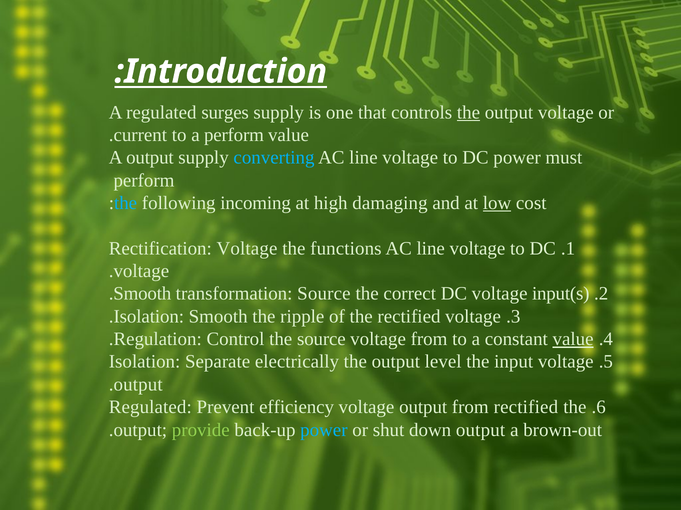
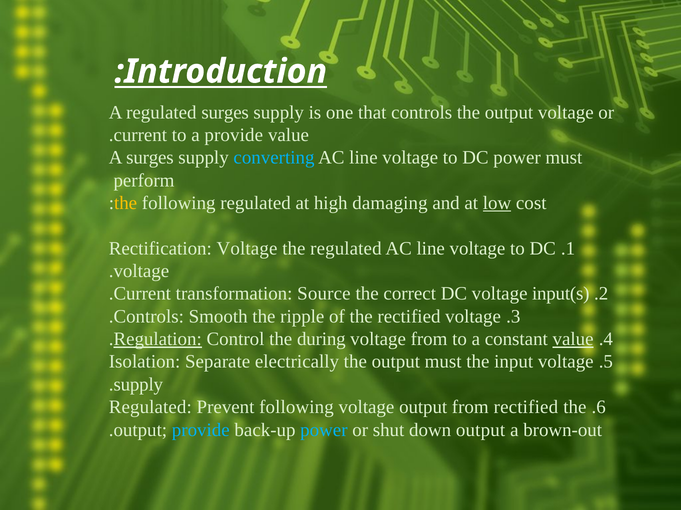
the at (468, 112) underline: present -> none
a perform: perform -> provide
A output: output -> surges
the at (126, 203) colour: light blue -> yellow
following incoming: incoming -> regulated
the functions: functions -> regulated
Smooth at (142, 294): Smooth -> Current
Isolation at (149, 317): Isolation -> Controls
Regulation underline: none -> present
the source: source -> during
output level: level -> must
output at (138, 385): output -> supply
Prevent efficiency: efficiency -> following
provide at (201, 430) colour: light green -> light blue
